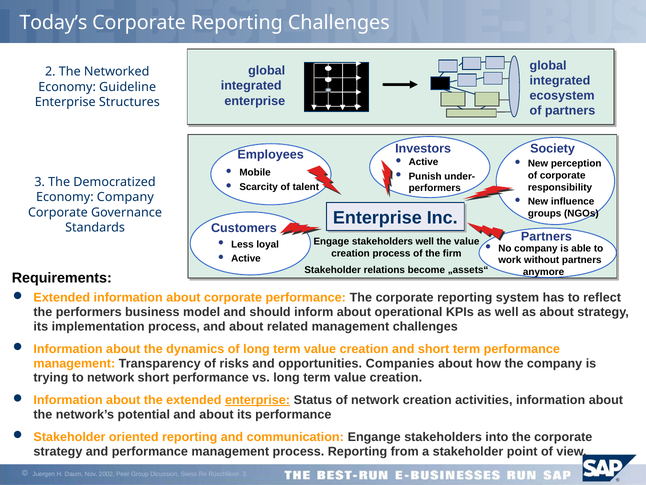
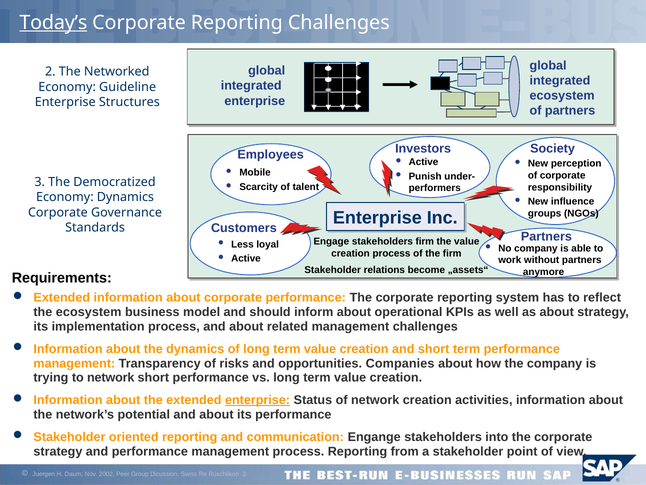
Today’s underline: none -> present
Economy Company: Company -> Dynamics
stakeholders well: well -> firm
the performers: performers -> ecosystem
